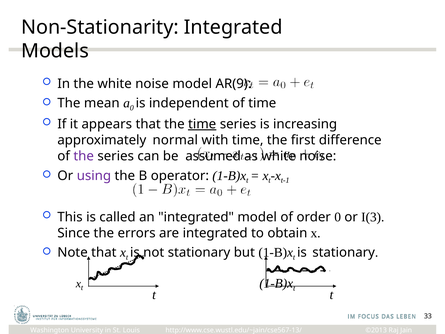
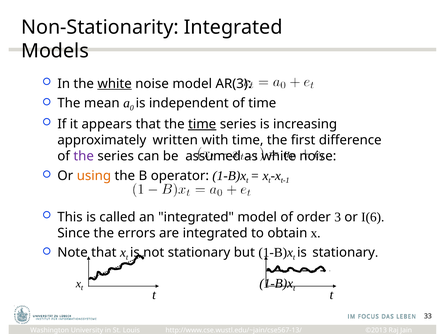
white at (115, 84) underline: none -> present
AR(9: AR(9 -> AR(3
normal: normal -> written
using colour: purple -> orange
order 0: 0 -> 3
I(3: I(3 -> I(6
